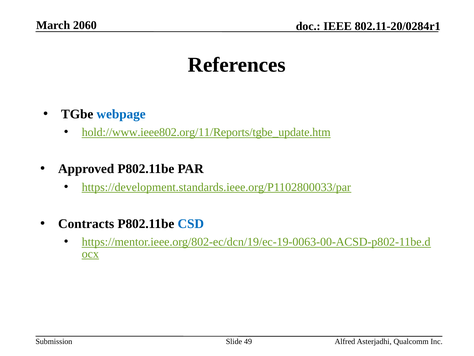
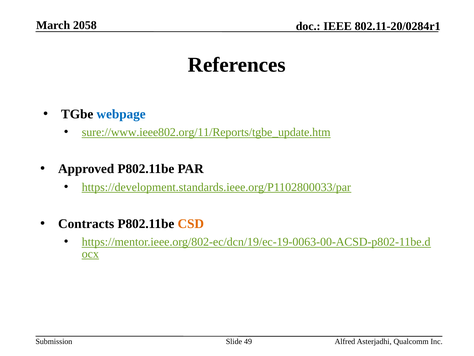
2060: 2060 -> 2058
hold://www.ieee802.org/11/Reports/tgbe_update.htm: hold://www.ieee802.org/11/Reports/tgbe_update.htm -> sure://www.ieee802.org/11/Reports/tgbe_update.htm
CSD colour: blue -> orange
